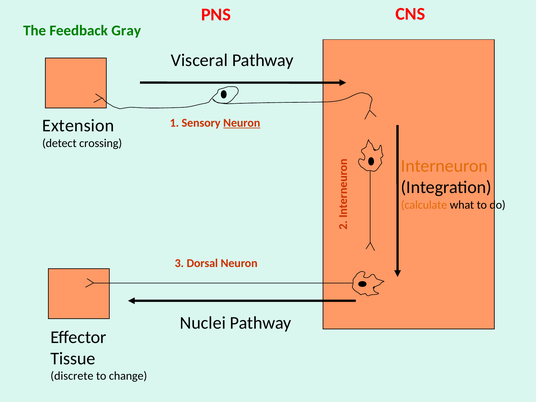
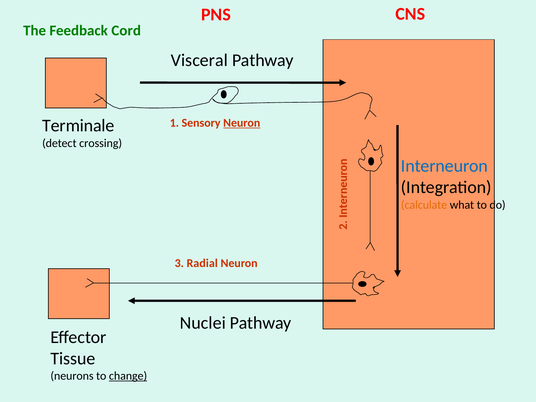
Gray: Gray -> Cord
Extension: Extension -> Terminale
Interneuron colour: orange -> blue
Dorsal: Dorsal -> Radial
discrete: discrete -> neurons
change underline: none -> present
